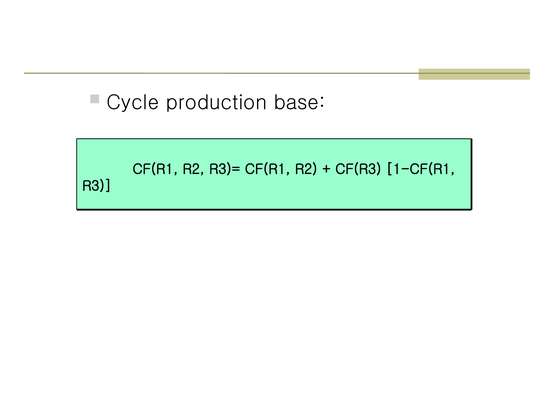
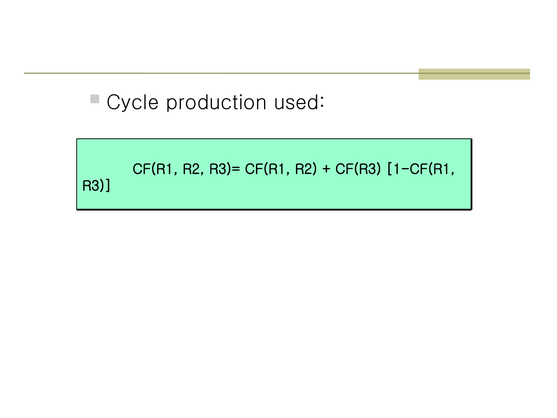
base: base -> used
